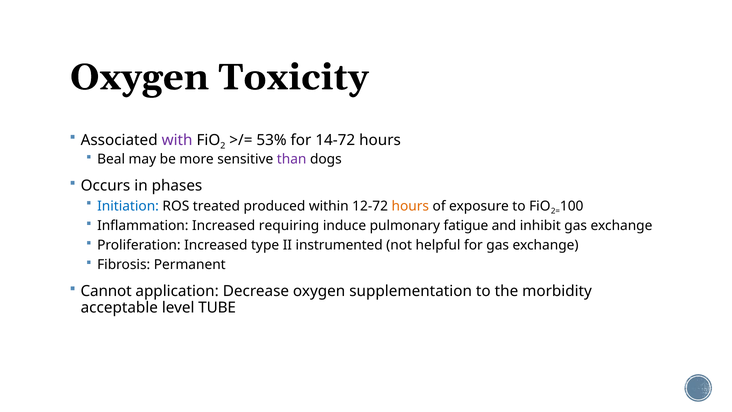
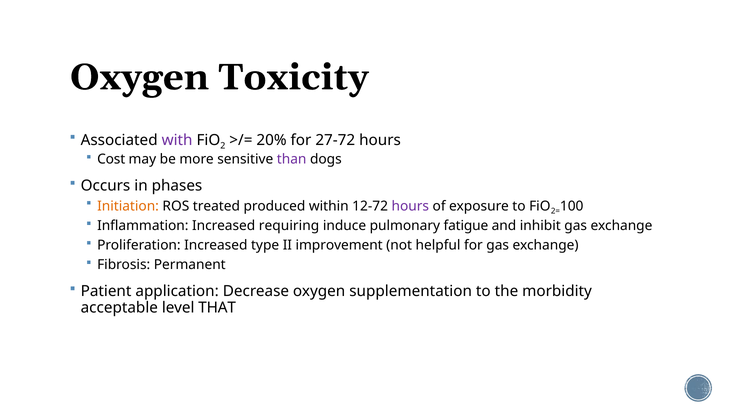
53%: 53% -> 20%
14-72: 14-72 -> 27-72
Beal: Beal -> Cost
Initiation colour: blue -> orange
hours at (410, 206) colour: orange -> purple
instrumented: instrumented -> improvement
Cannot: Cannot -> Patient
TUBE: TUBE -> THAT
